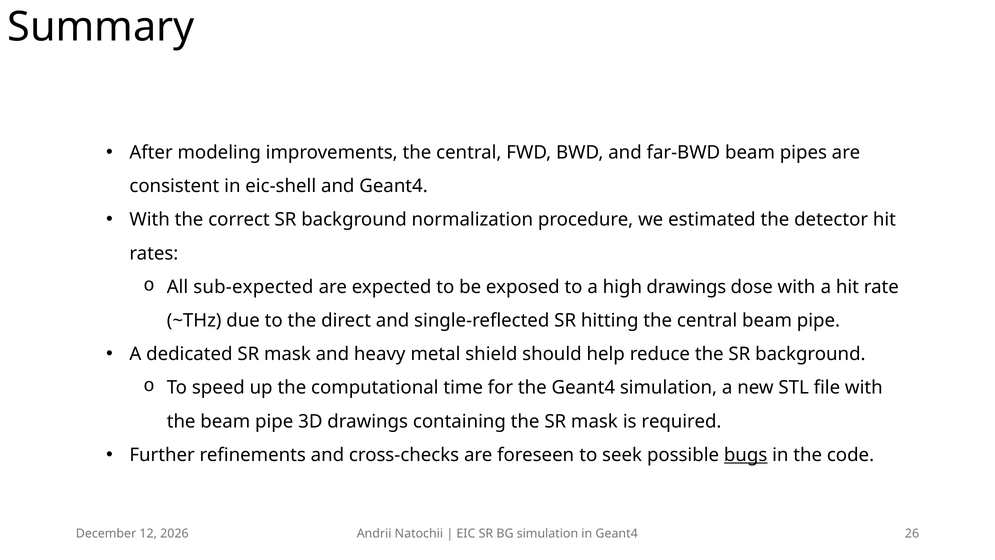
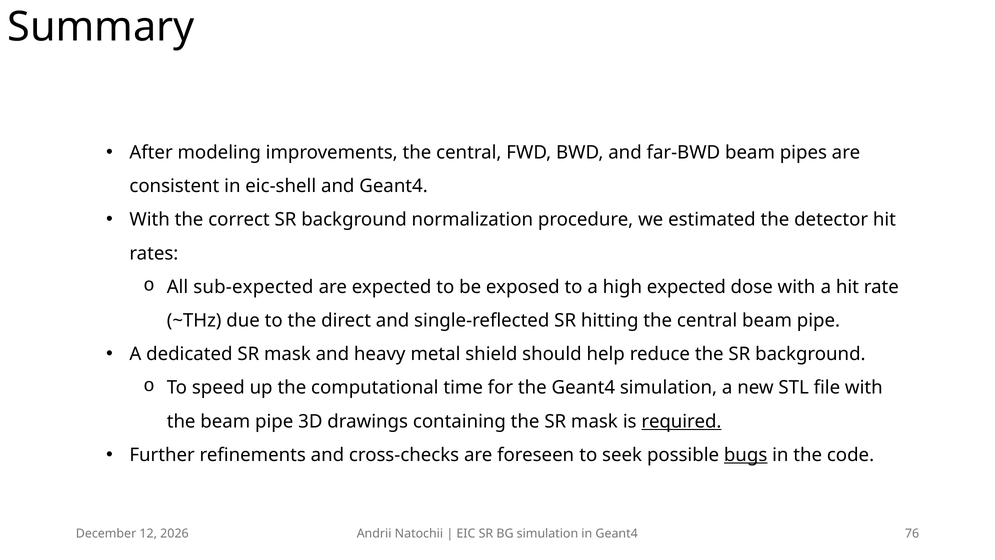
high drawings: drawings -> expected
required underline: none -> present
26: 26 -> 76
